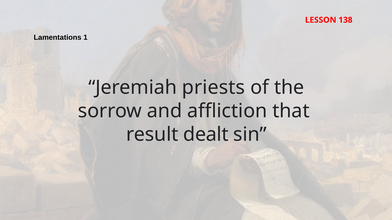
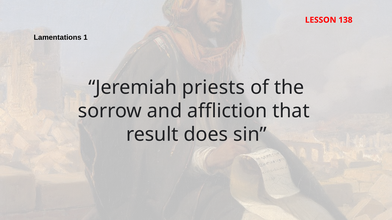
dealt: dealt -> does
